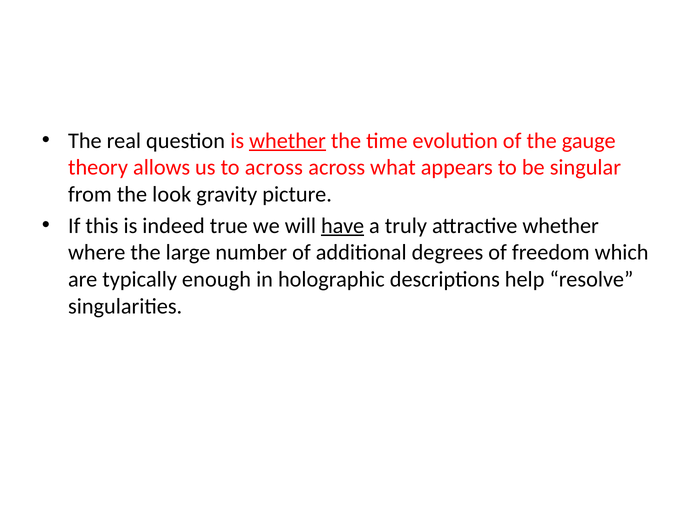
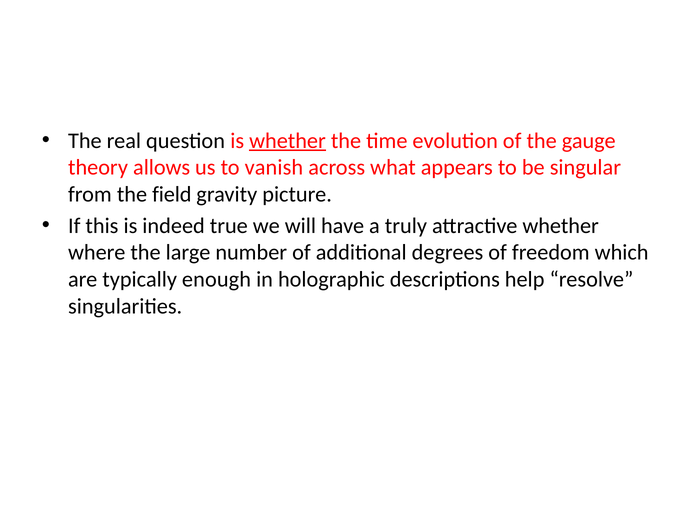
to across: across -> vanish
look: look -> field
have underline: present -> none
